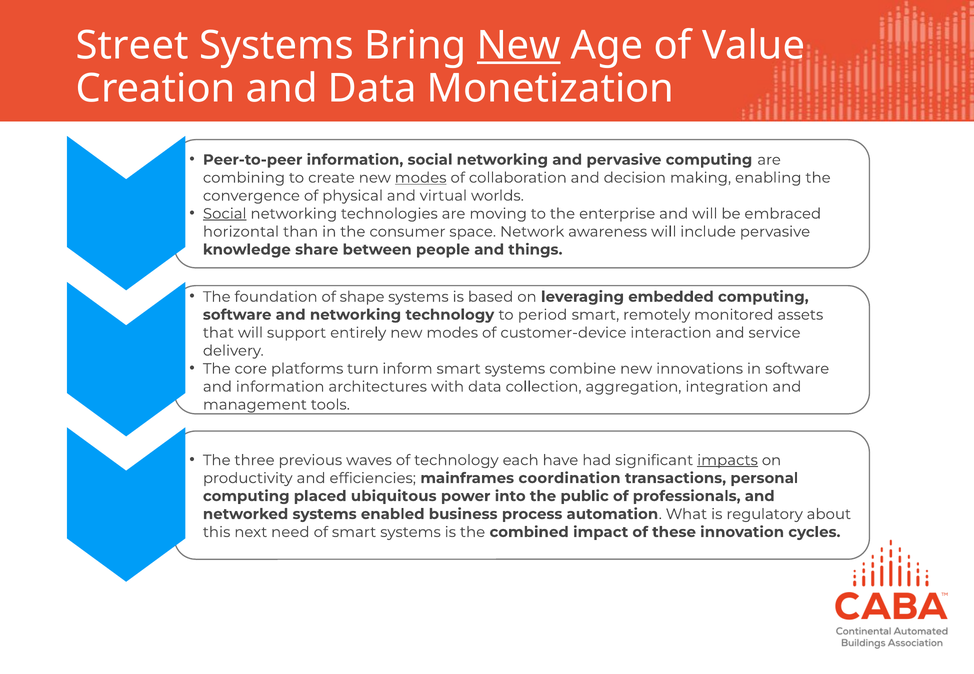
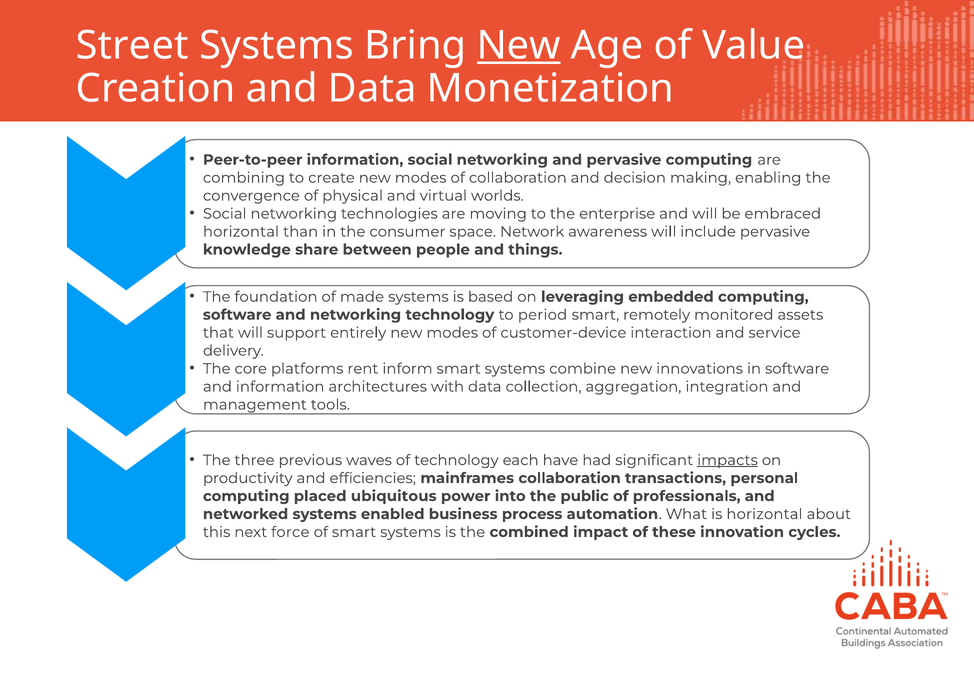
modes at (421, 178) underline: present -> none
Social at (225, 214) underline: present -> none
shape: shape -> made
turn: turn -> rent
mainframes coordination: coordination -> collaboration
is regulatory: regulatory -> horizontal
need: need -> force
